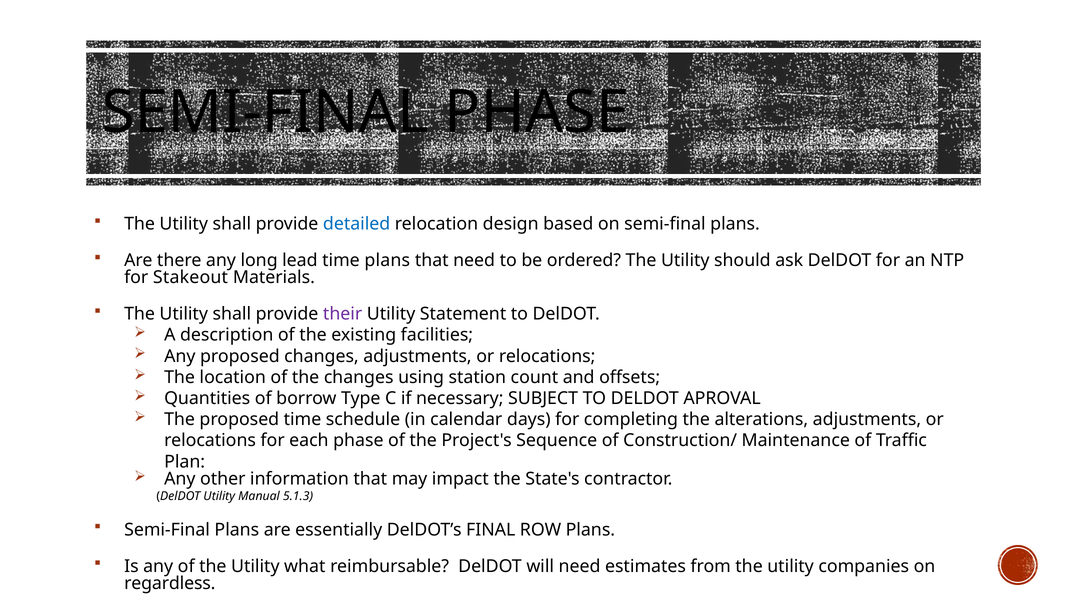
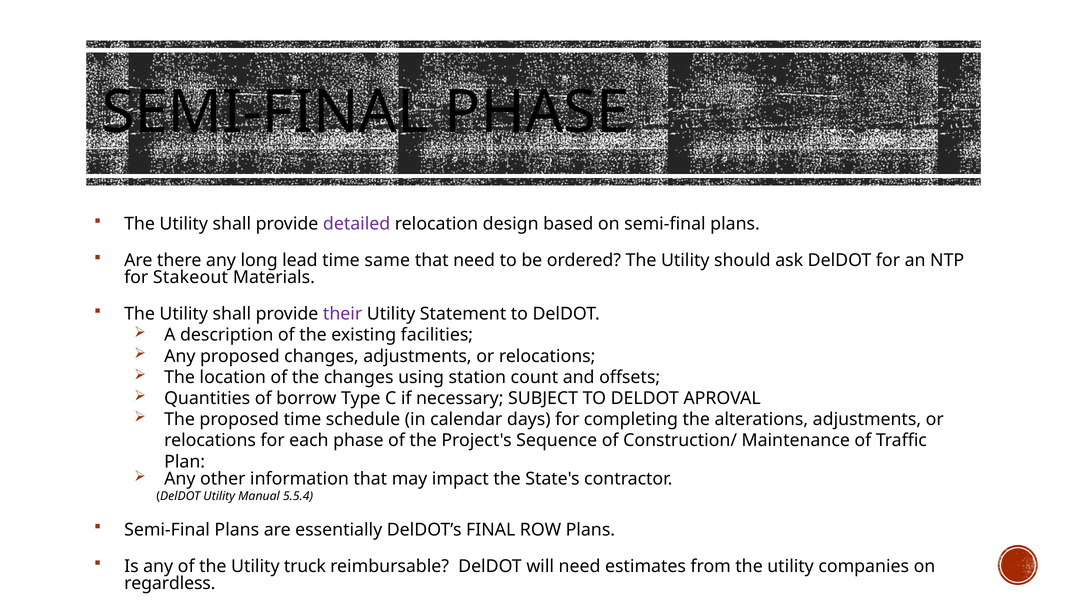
detailed colour: blue -> purple
time plans: plans -> same
5.1.3: 5.1.3 -> 5.5.4
what: what -> truck
